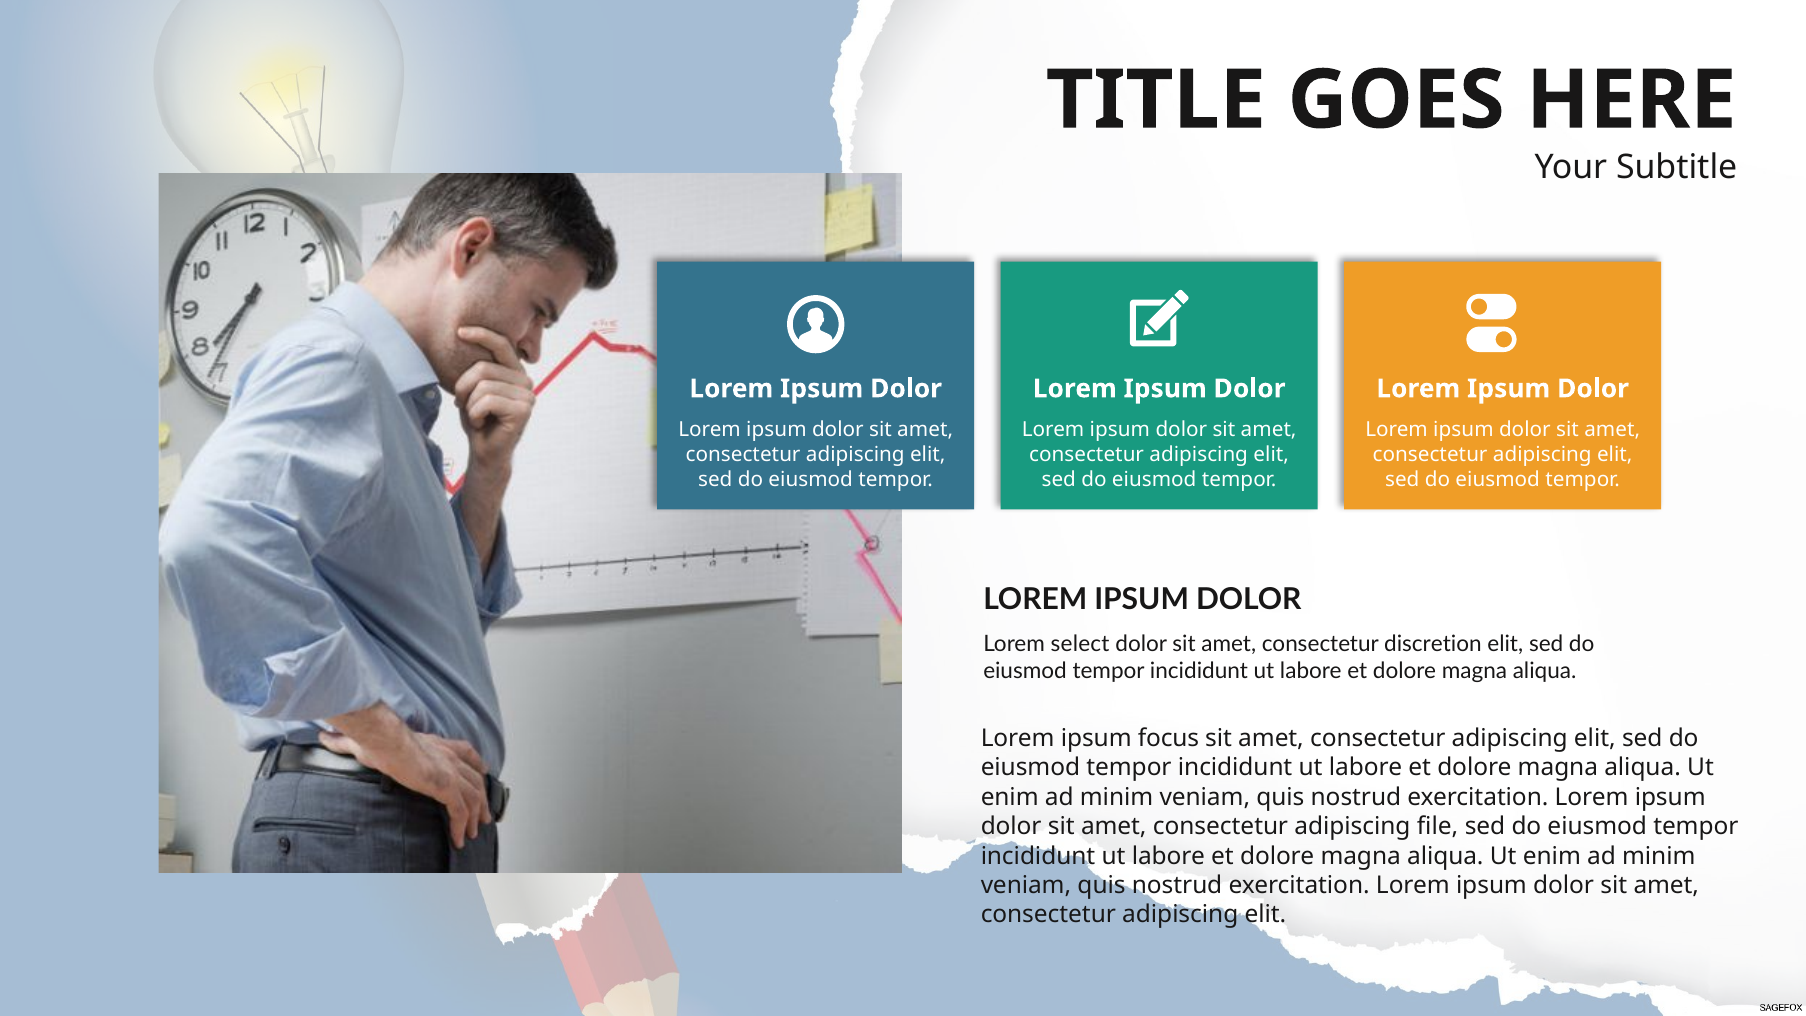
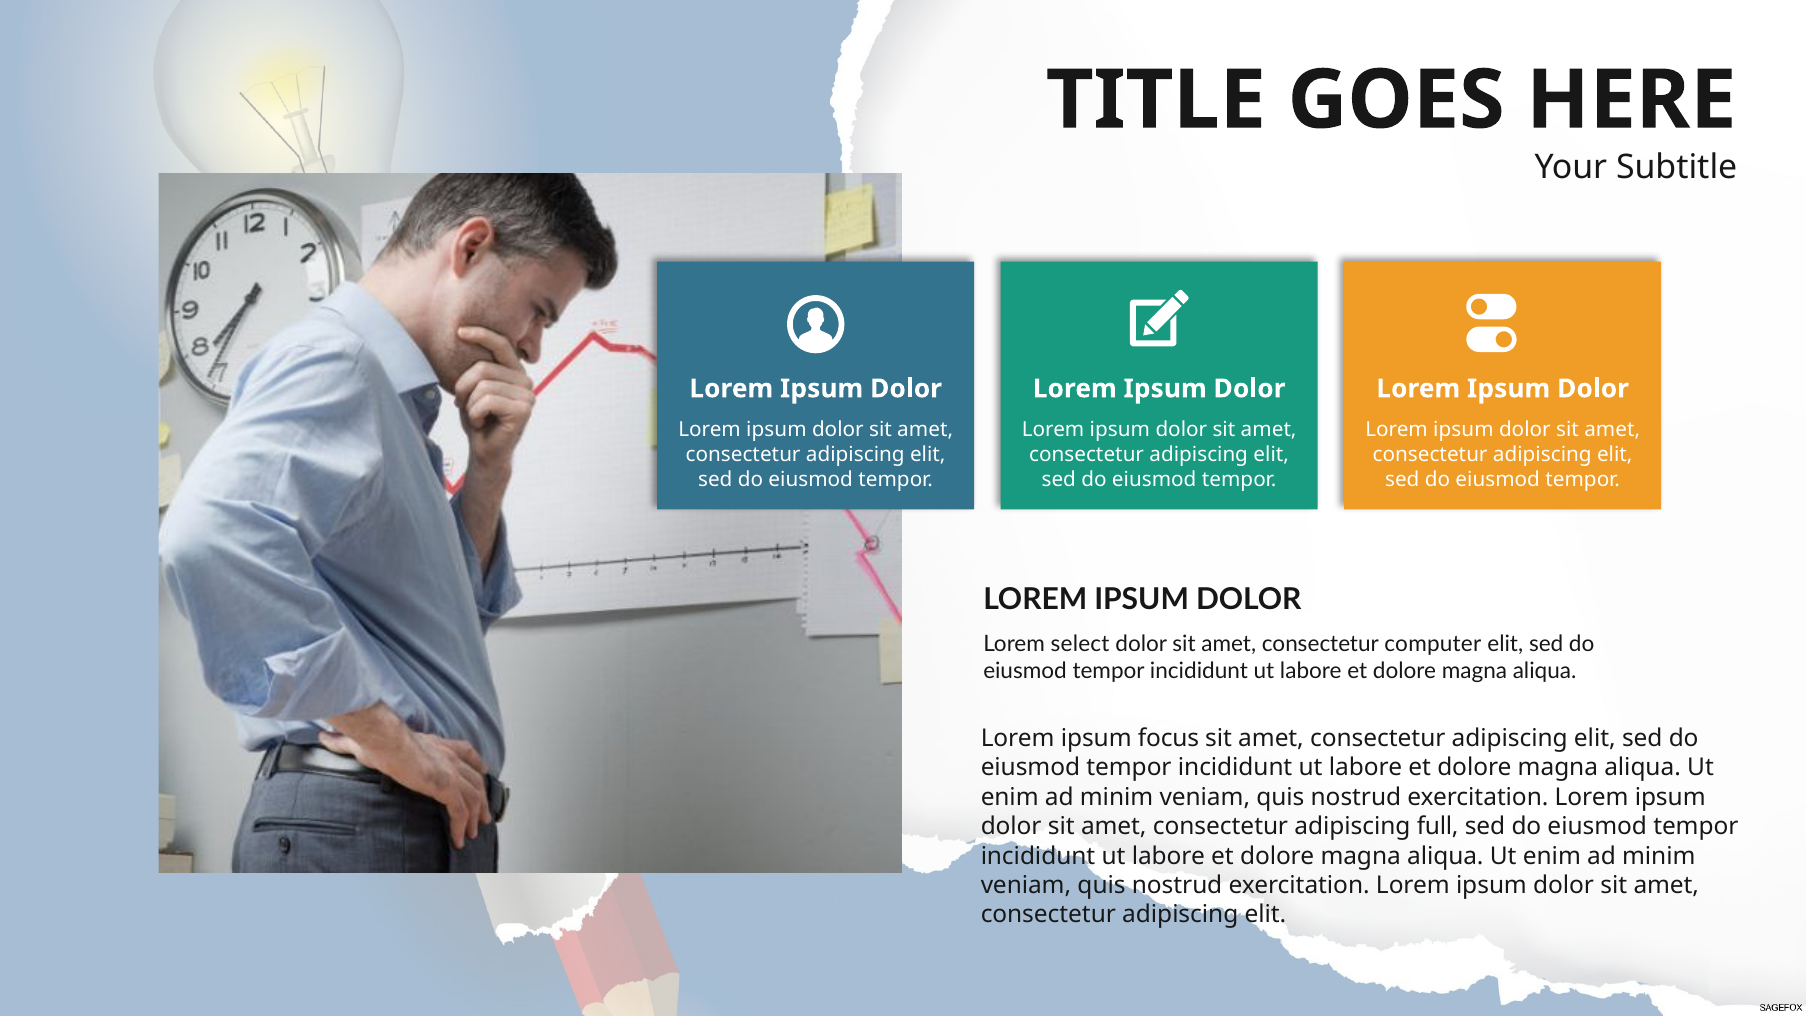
discretion: discretion -> computer
file: file -> full
